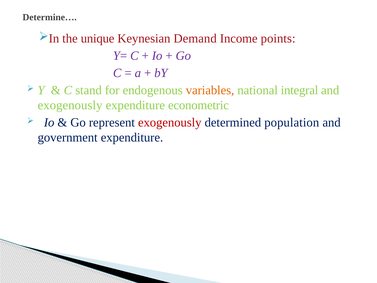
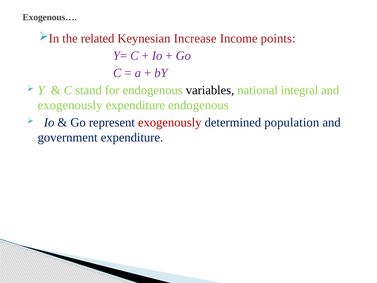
Determine…: Determine… -> Exogenous…
unique: unique -> related
Demand: Demand -> Increase
variables colour: orange -> black
expenditure econometric: econometric -> endogenous
